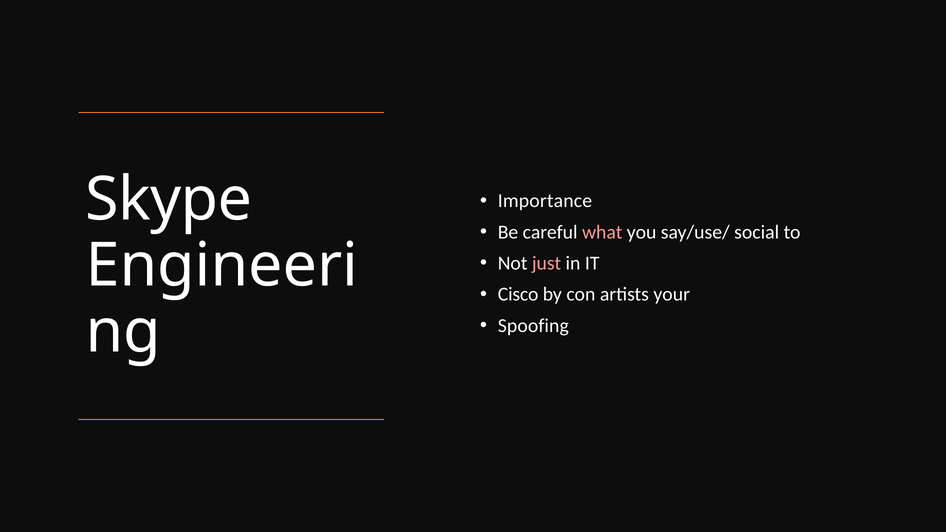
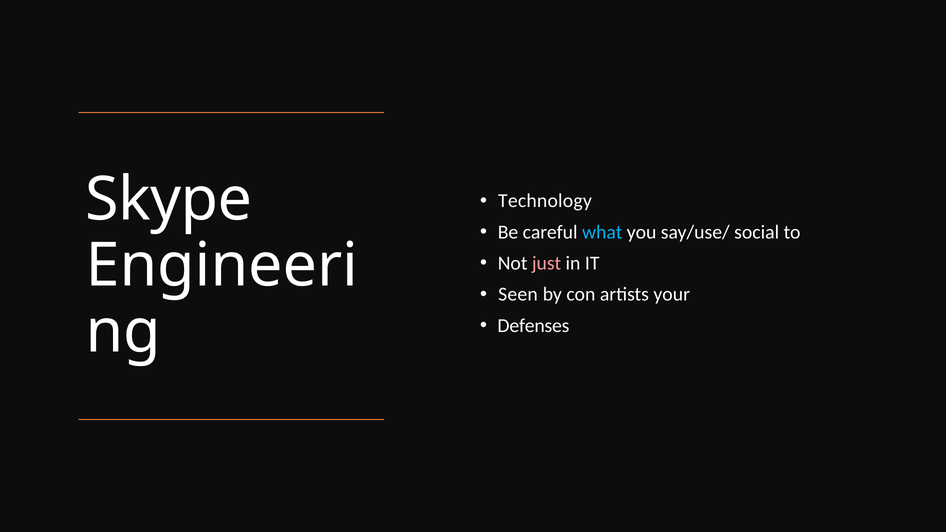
Importance: Importance -> Technology
what colour: pink -> light blue
Cisco: Cisco -> Seen
Spoofing: Spoofing -> Defenses
